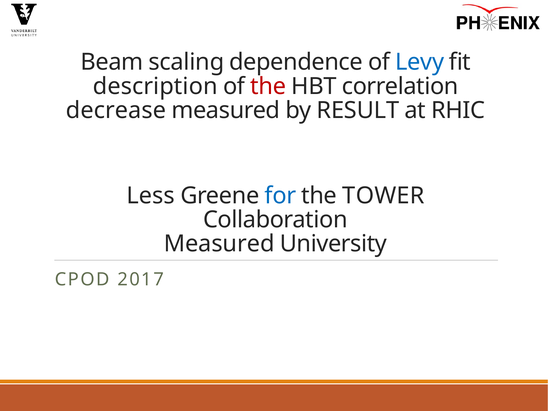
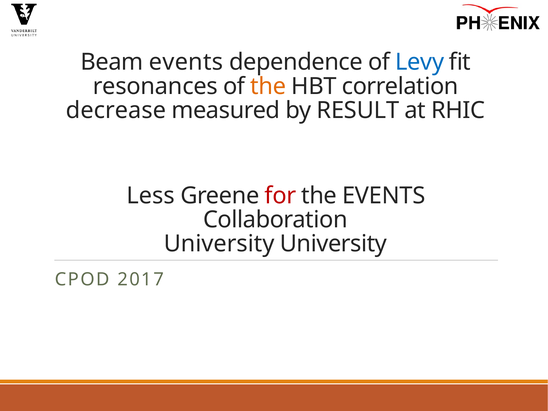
Beam scaling: scaling -> events
description: description -> resonances
the at (268, 86) colour: red -> orange
for colour: blue -> red
the TOWER: TOWER -> EVENTS
Measured at (219, 244): Measured -> University
